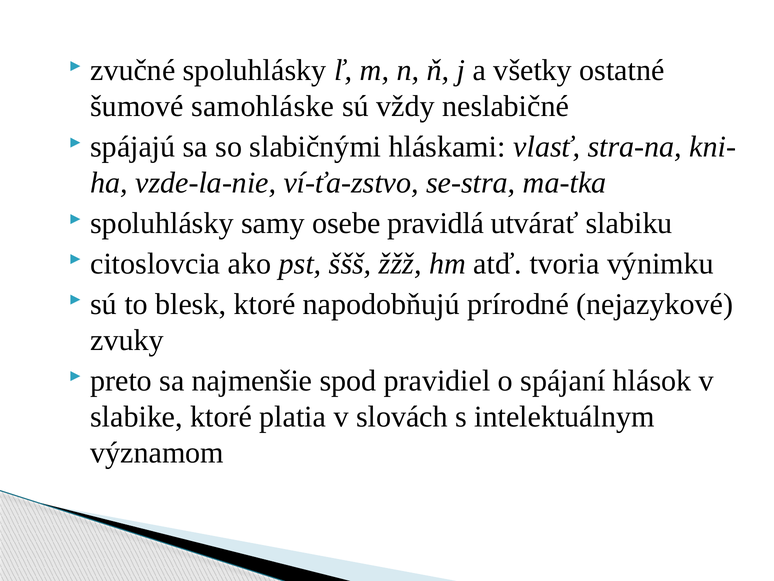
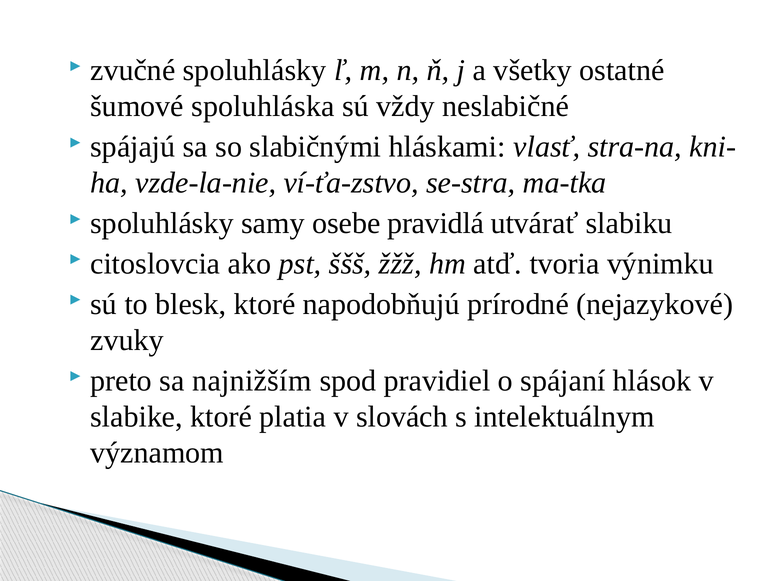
samohláske: samohláske -> spoluhláska
najmenšie: najmenšie -> najnižším
